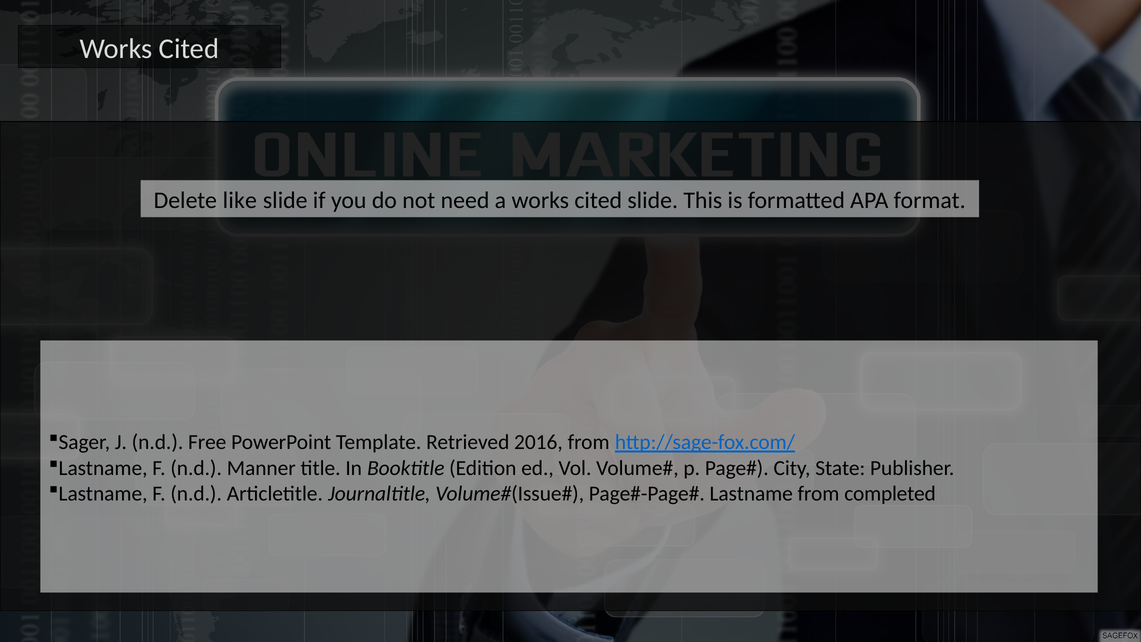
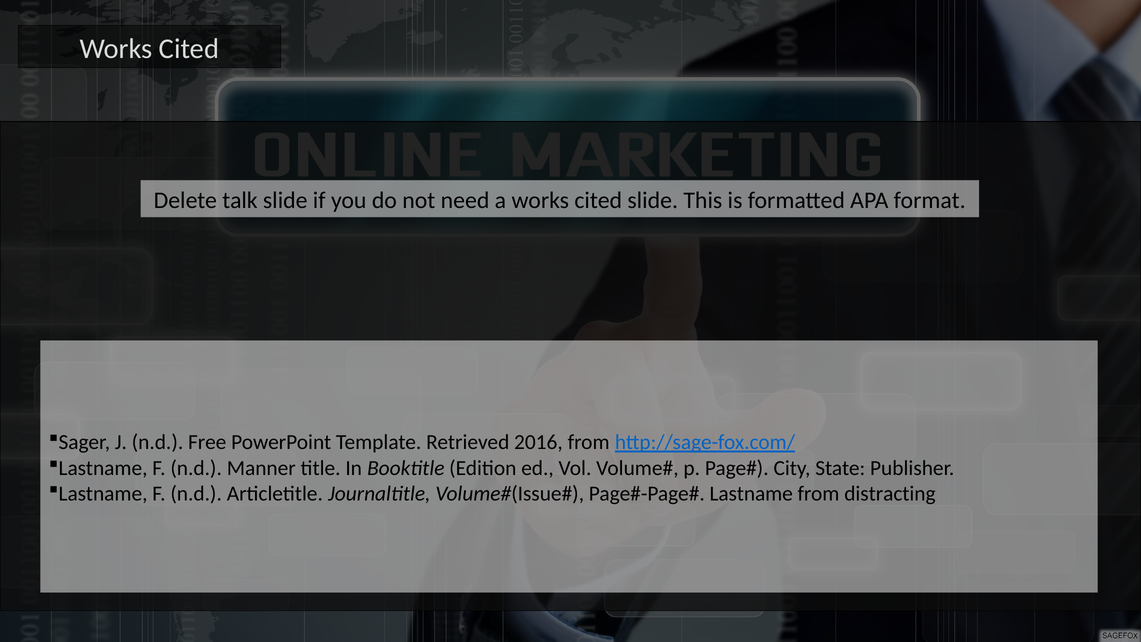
like: like -> talk
completed: completed -> distracting
